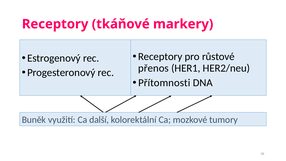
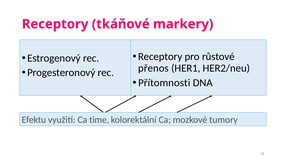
Buněk: Buněk -> Efektu
další: další -> time
